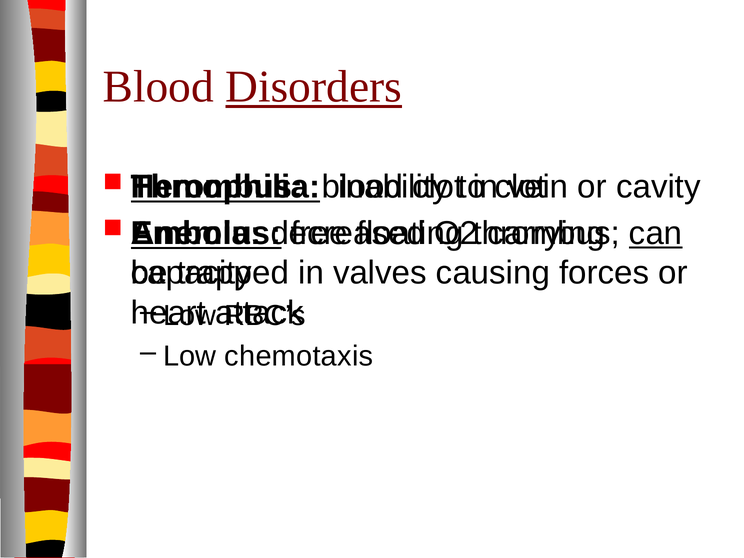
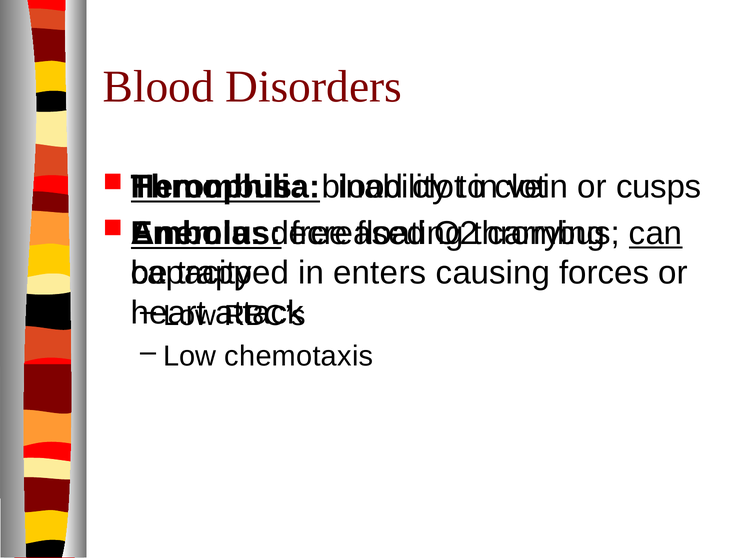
Disorders underline: present -> none
cavity: cavity -> cusps
valves: valves -> enters
